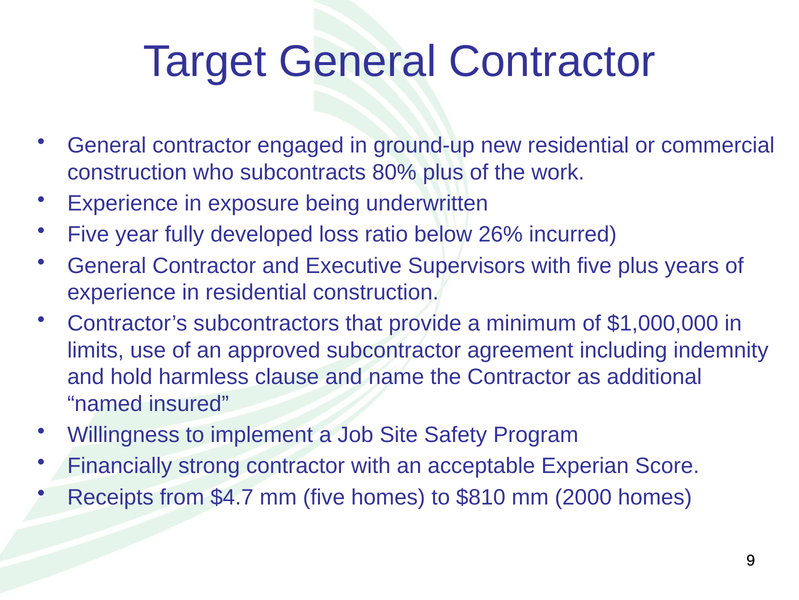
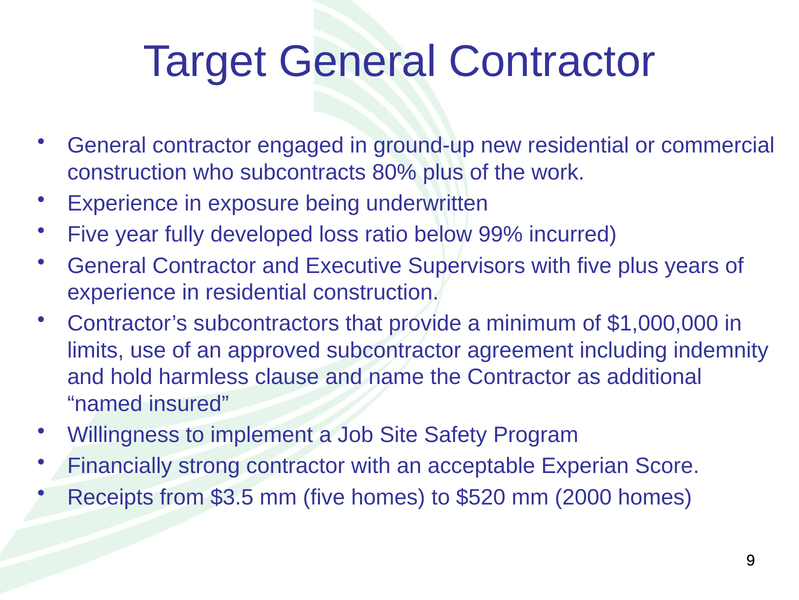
26%: 26% -> 99%
$4.7: $4.7 -> $3.5
$810: $810 -> $520
